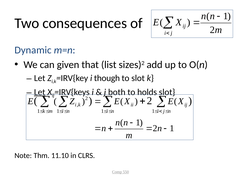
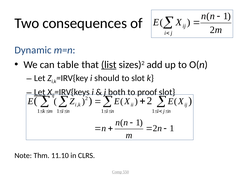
given: given -> table
list underline: none -> present
though: though -> should
holds: holds -> proof
